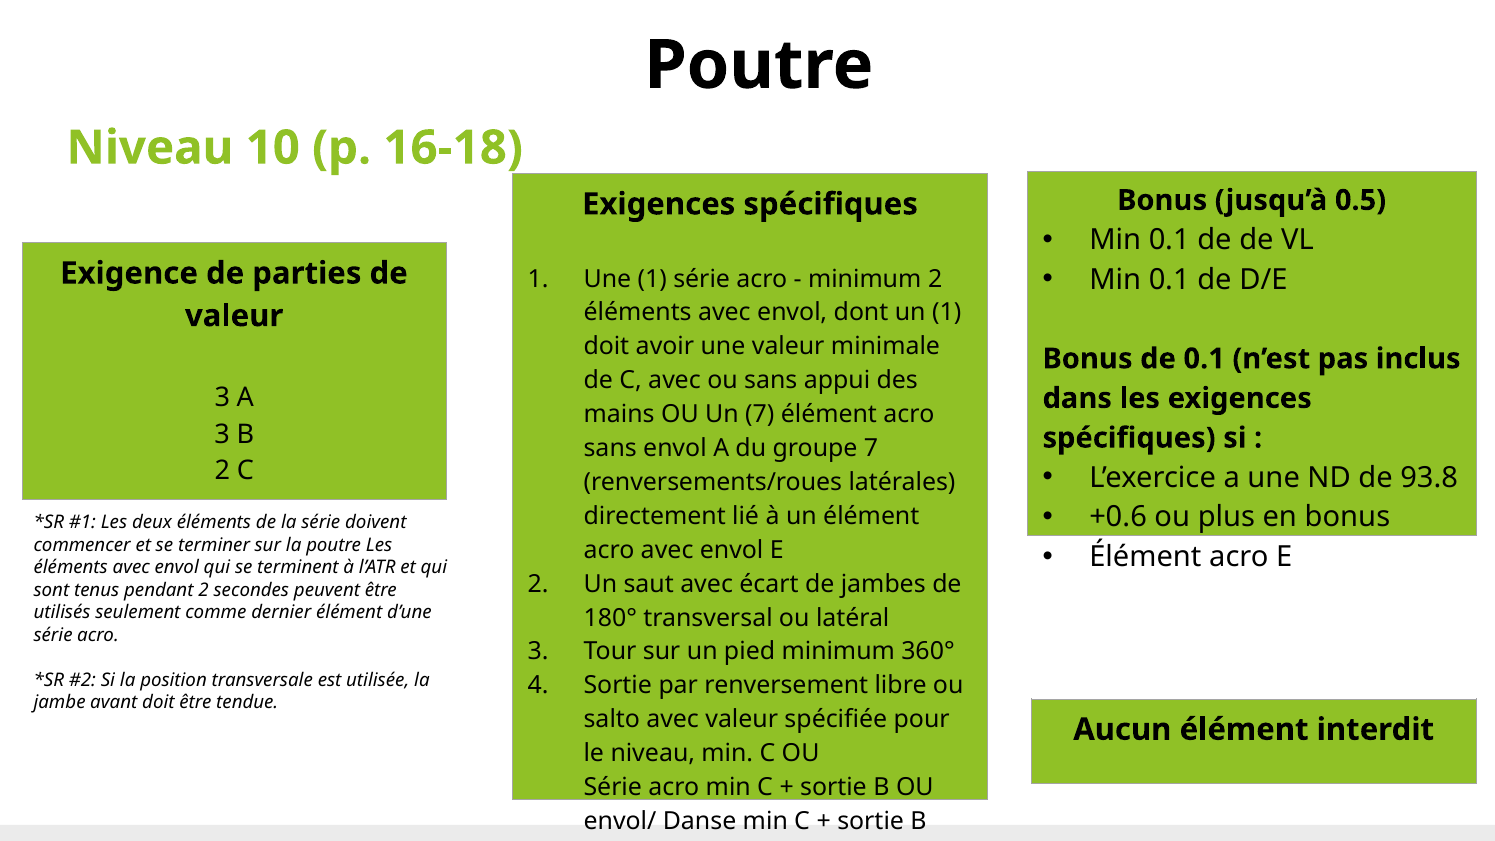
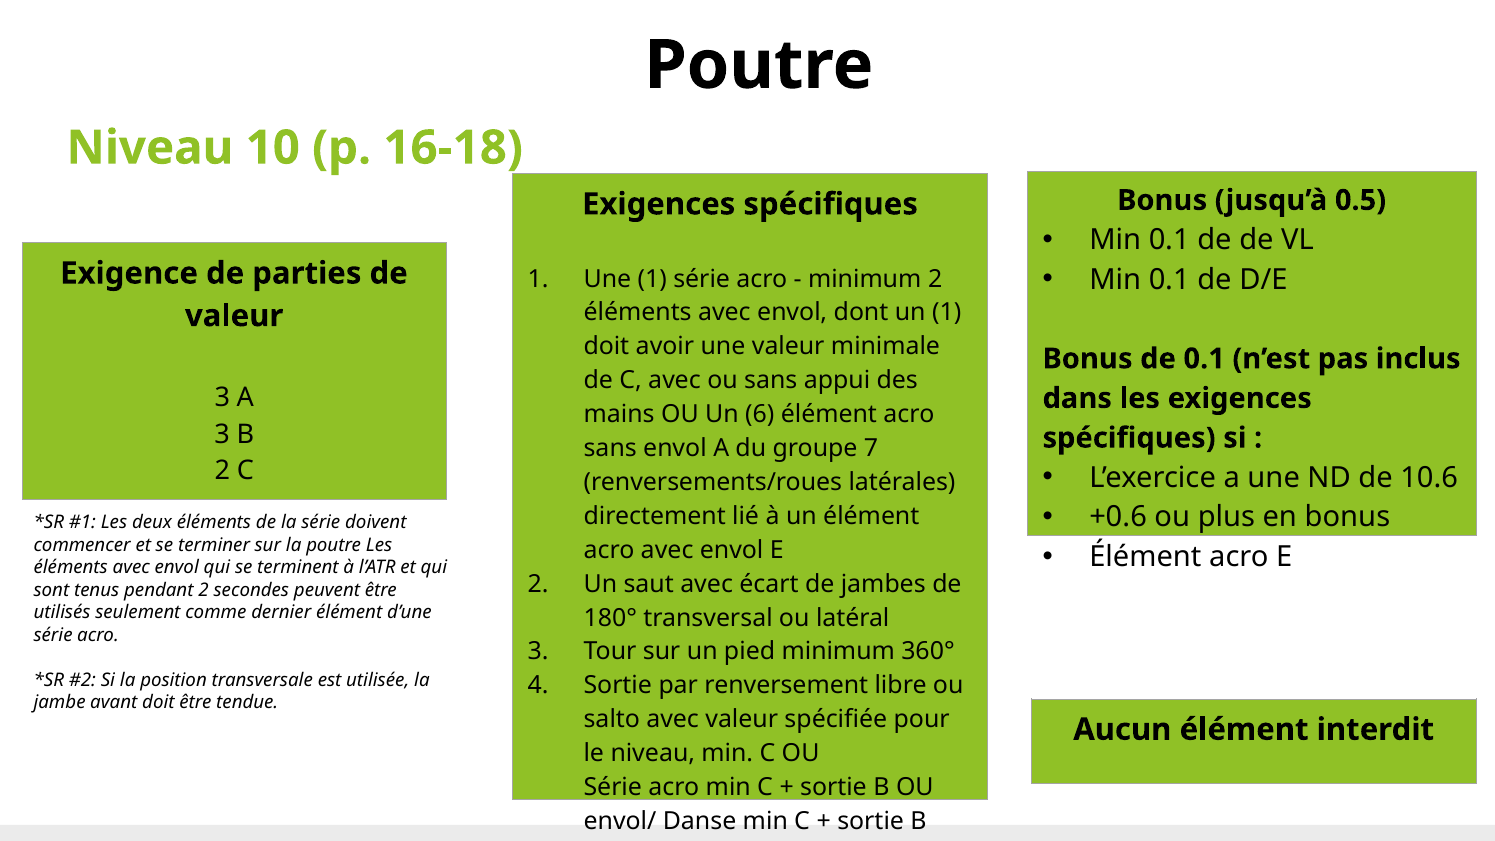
Un 7: 7 -> 6
93.8: 93.8 -> 10.6
